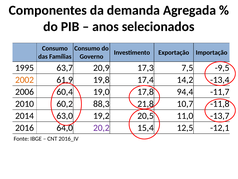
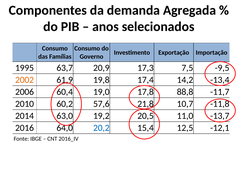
94,4: 94,4 -> 88,8
88,3: 88,3 -> 57,6
20,2 colour: purple -> blue
